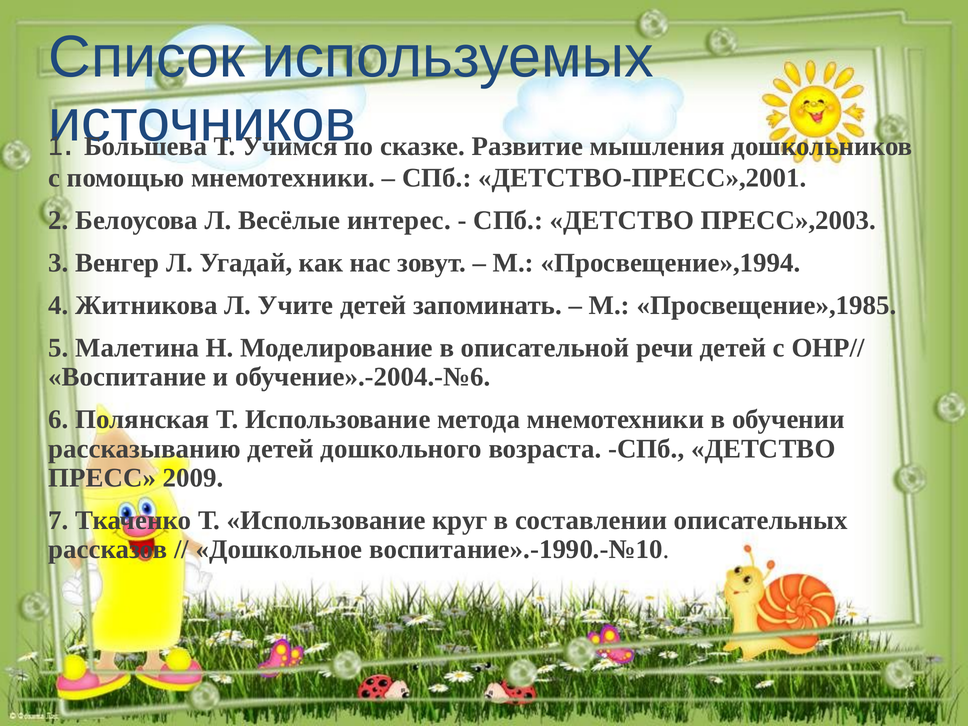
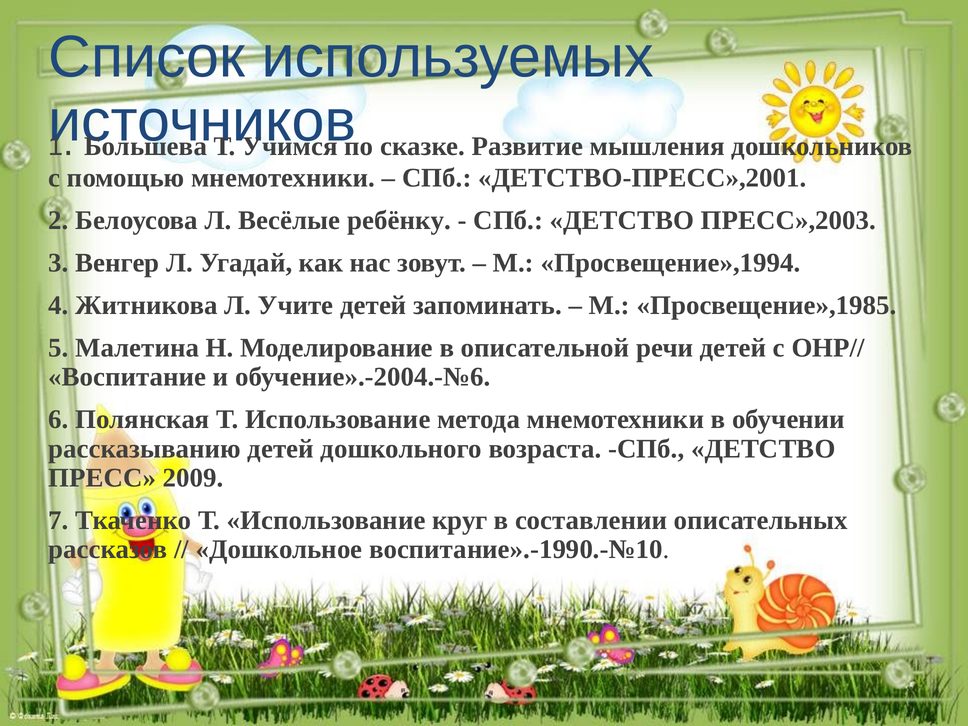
интерес: интерес -> ребёнку
